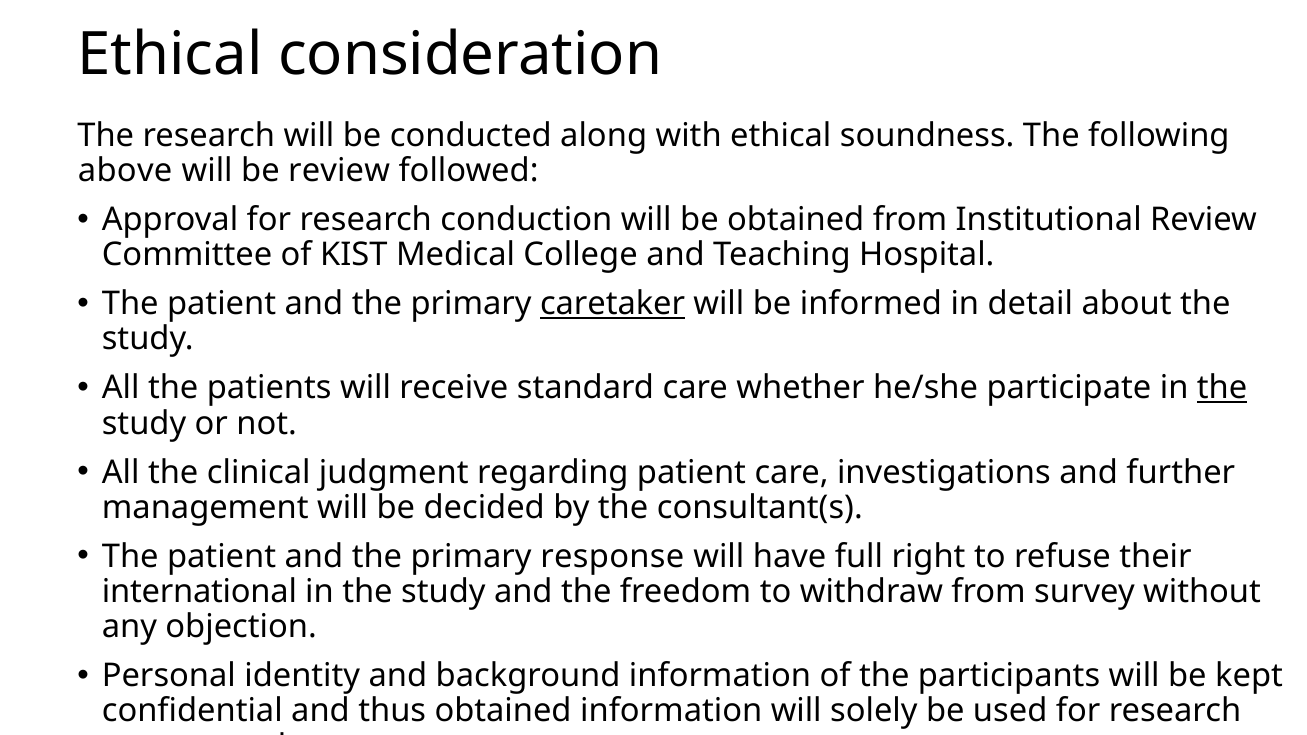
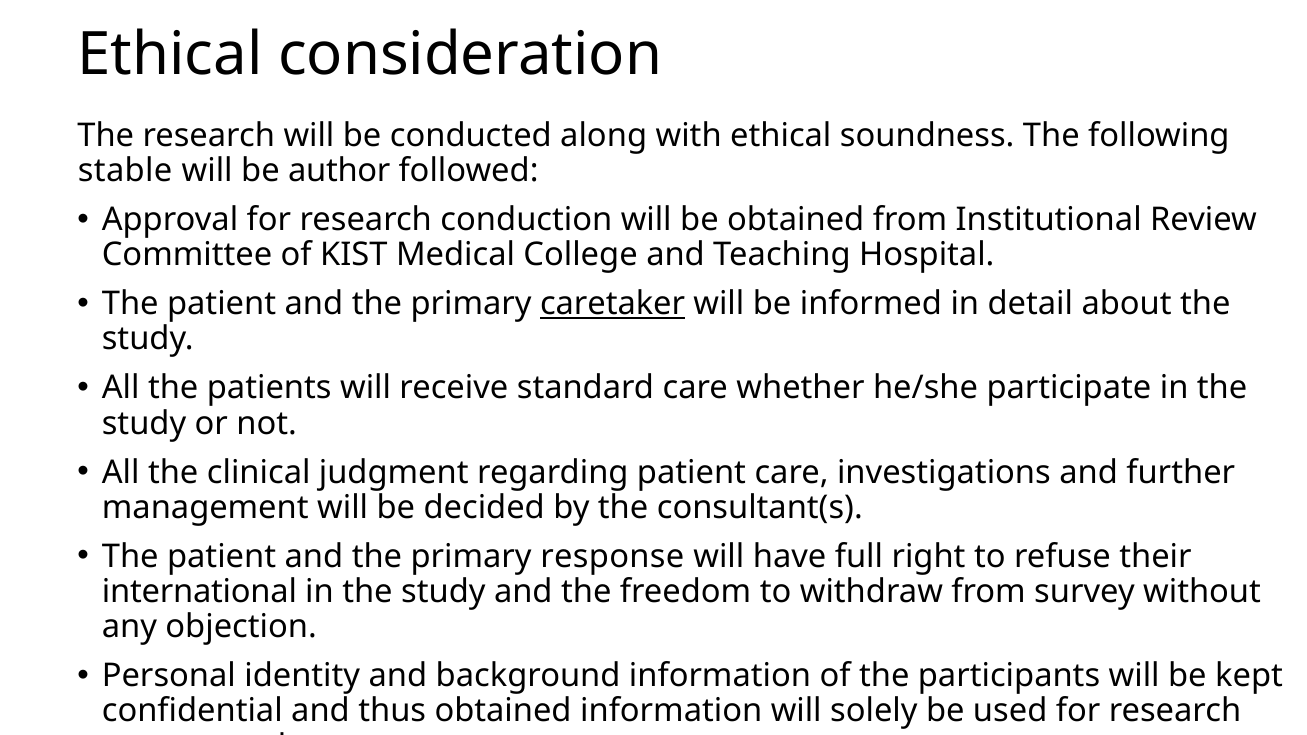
above: above -> stable
be review: review -> author
the at (1222, 388) underline: present -> none
